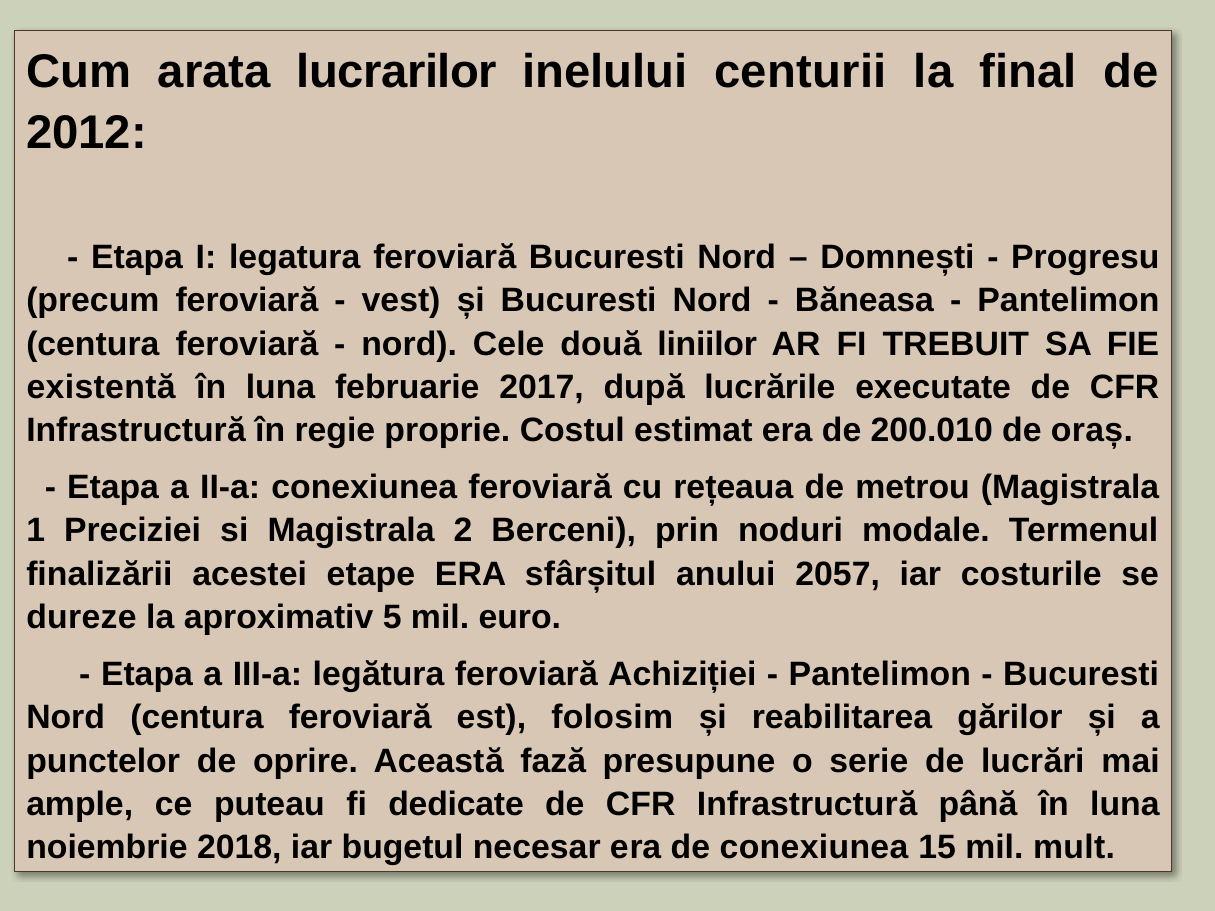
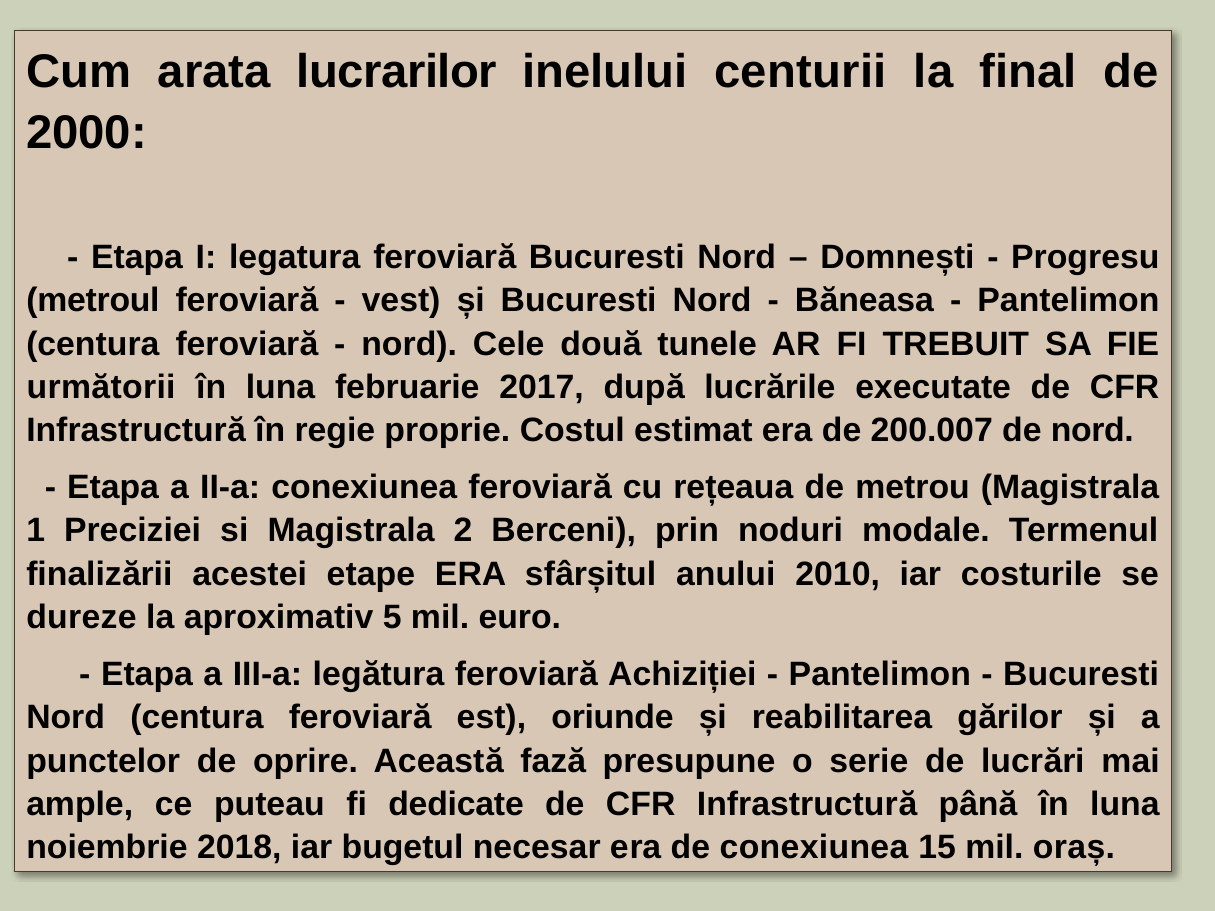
2012: 2012 -> 2000
precum: precum -> metroul
liniilor: liniilor -> tunele
existentă: existentă -> următorii
200.010: 200.010 -> 200.007
de oraș: oraș -> nord
2057: 2057 -> 2010
folosim: folosim -> oriunde
mult: mult -> oraș
